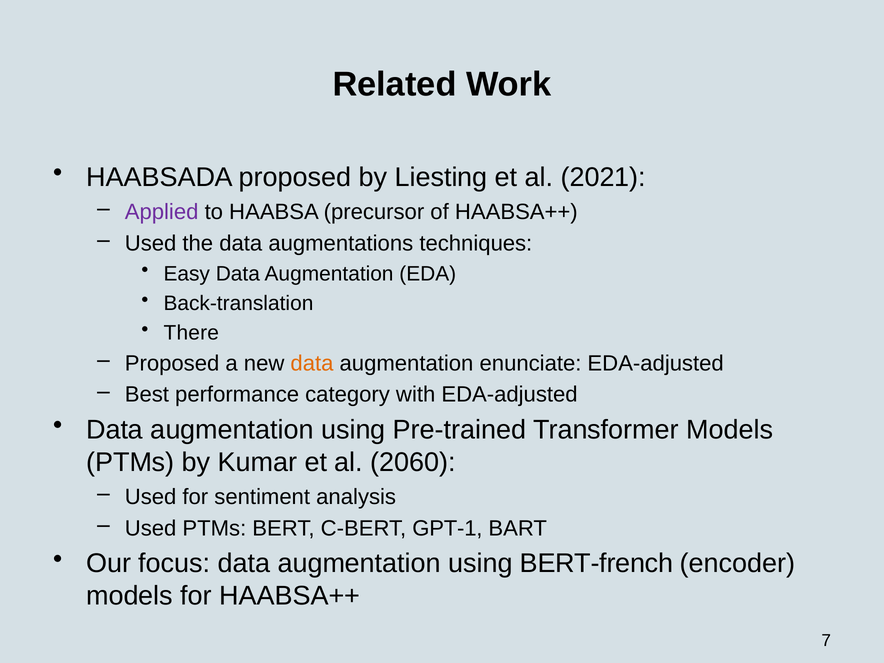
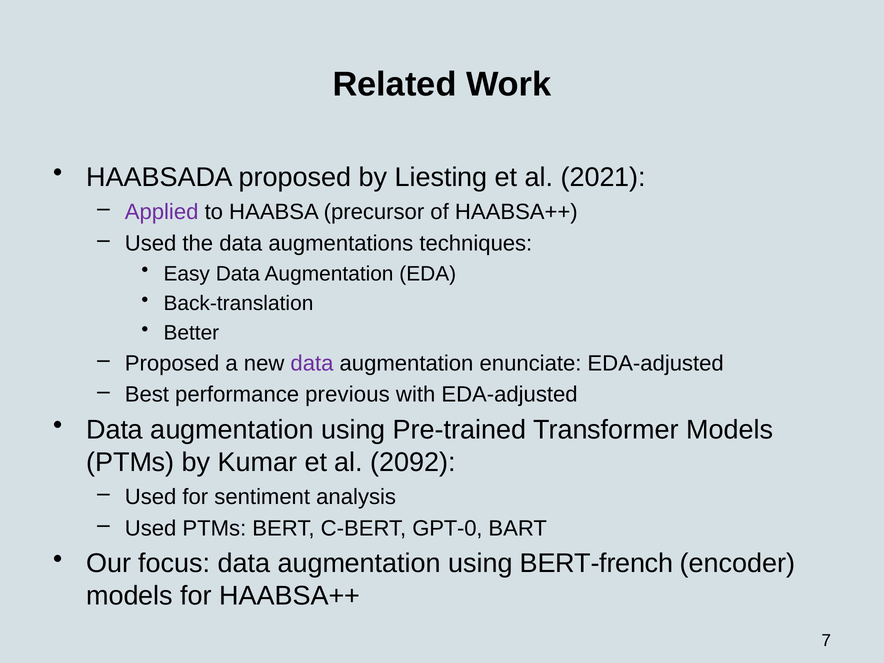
There: There -> Better
data at (312, 363) colour: orange -> purple
category: category -> previous
2060: 2060 -> 2092
GPT-1: GPT-1 -> GPT-0
